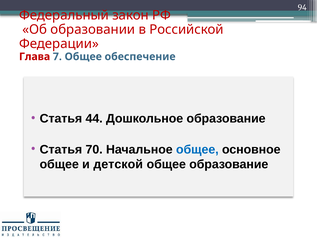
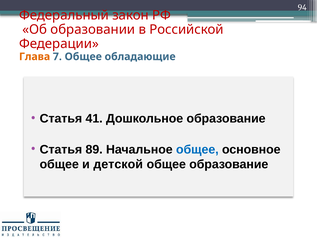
Глава colour: red -> orange
обеспечение: обеспечение -> обладающие
44: 44 -> 41
70: 70 -> 89
